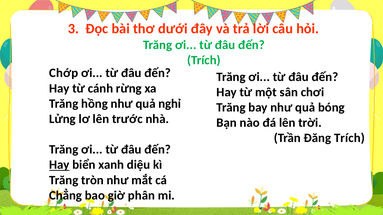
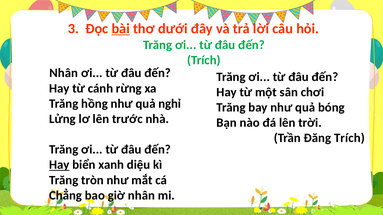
bài underline: none -> present
Chớp at (64, 73): Chớp -> Nhân
giờ phân: phân -> nhân
